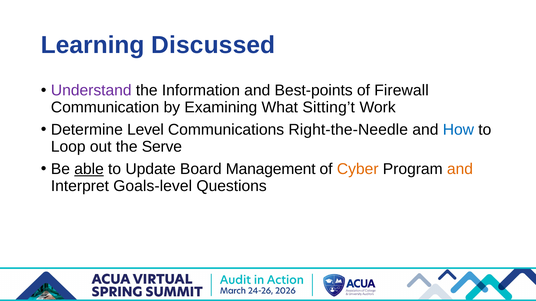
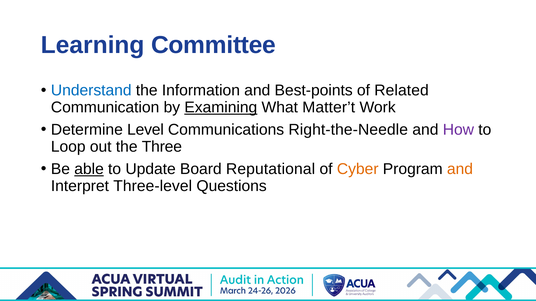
Discussed: Discussed -> Committee
Understand colour: purple -> blue
Firewall: Firewall -> Related
Examining underline: none -> present
Sitting’t: Sitting’t -> Matter’t
How colour: blue -> purple
Serve: Serve -> Three
Management: Management -> Reputational
Goals-level: Goals-level -> Three-level
